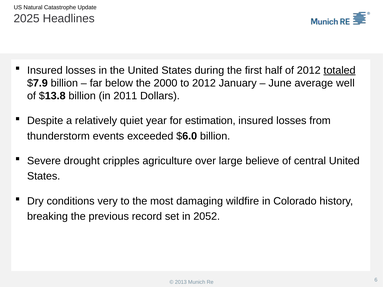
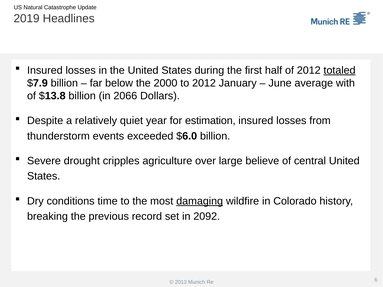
2025: 2025 -> 2019
well: well -> with
2011: 2011 -> 2066
very: very -> time
damaging underline: none -> present
2052: 2052 -> 2092
